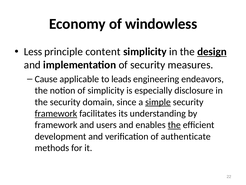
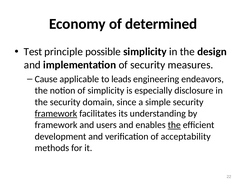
windowless: windowless -> determined
Less: Less -> Test
content: content -> possible
design underline: present -> none
simple underline: present -> none
authenticate: authenticate -> acceptability
